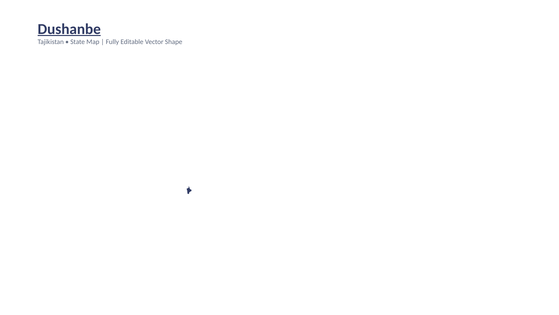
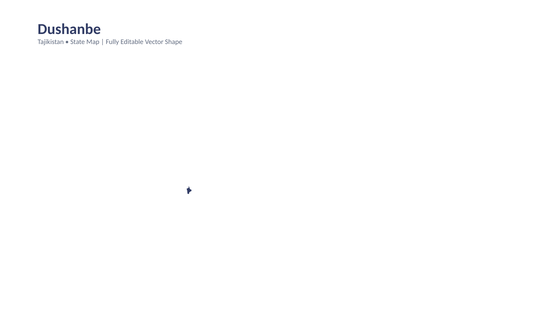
Dushanbe underline: present -> none
